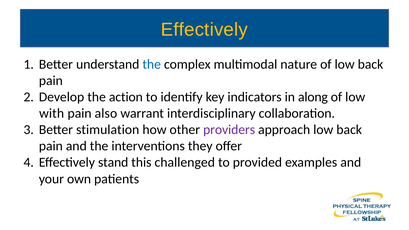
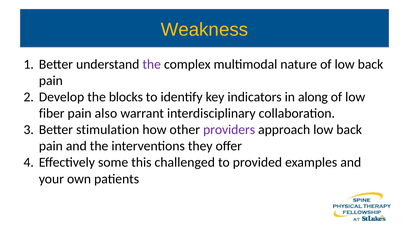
Effectively at (204, 30): Effectively -> Weakness
the at (152, 64) colour: blue -> purple
action: action -> blocks
with: with -> fiber
stand: stand -> some
